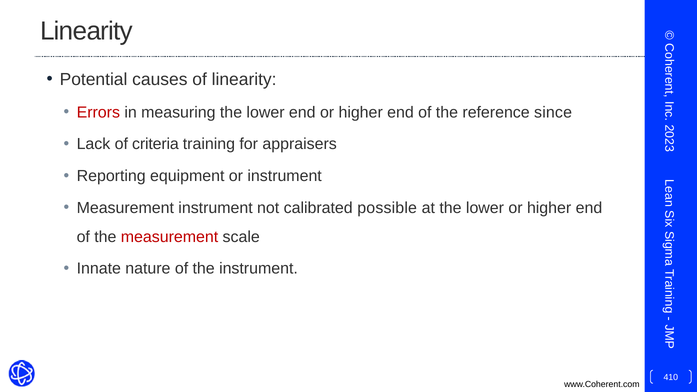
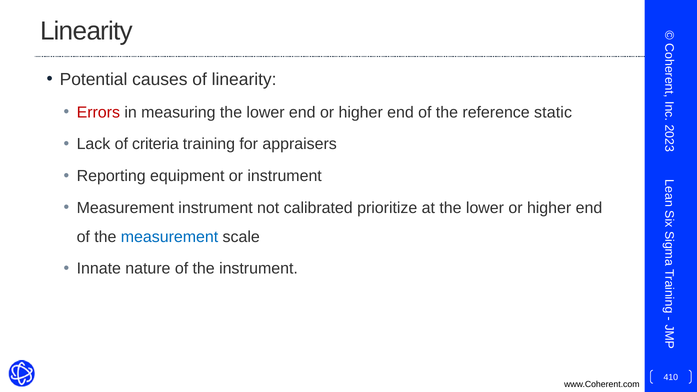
since: since -> static
possible: possible -> prioritize
measurement at (170, 237) colour: red -> blue
